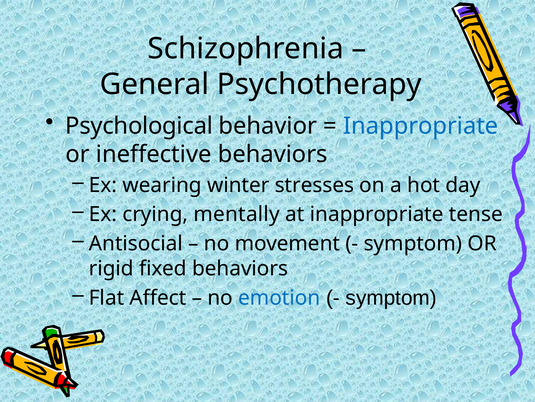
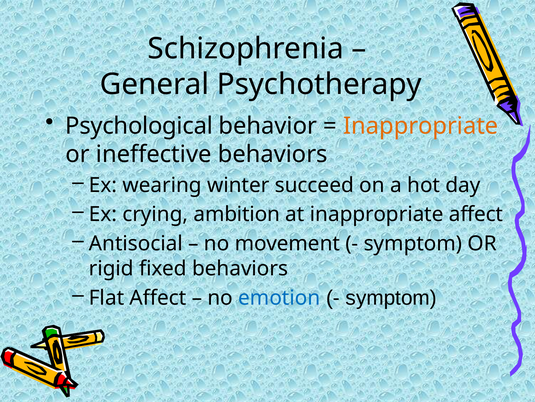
Inappropriate at (421, 126) colour: blue -> orange
stresses: stresses -> succeed
mentally: mentally -> ambition
inappropriate tense: tense -> affect
